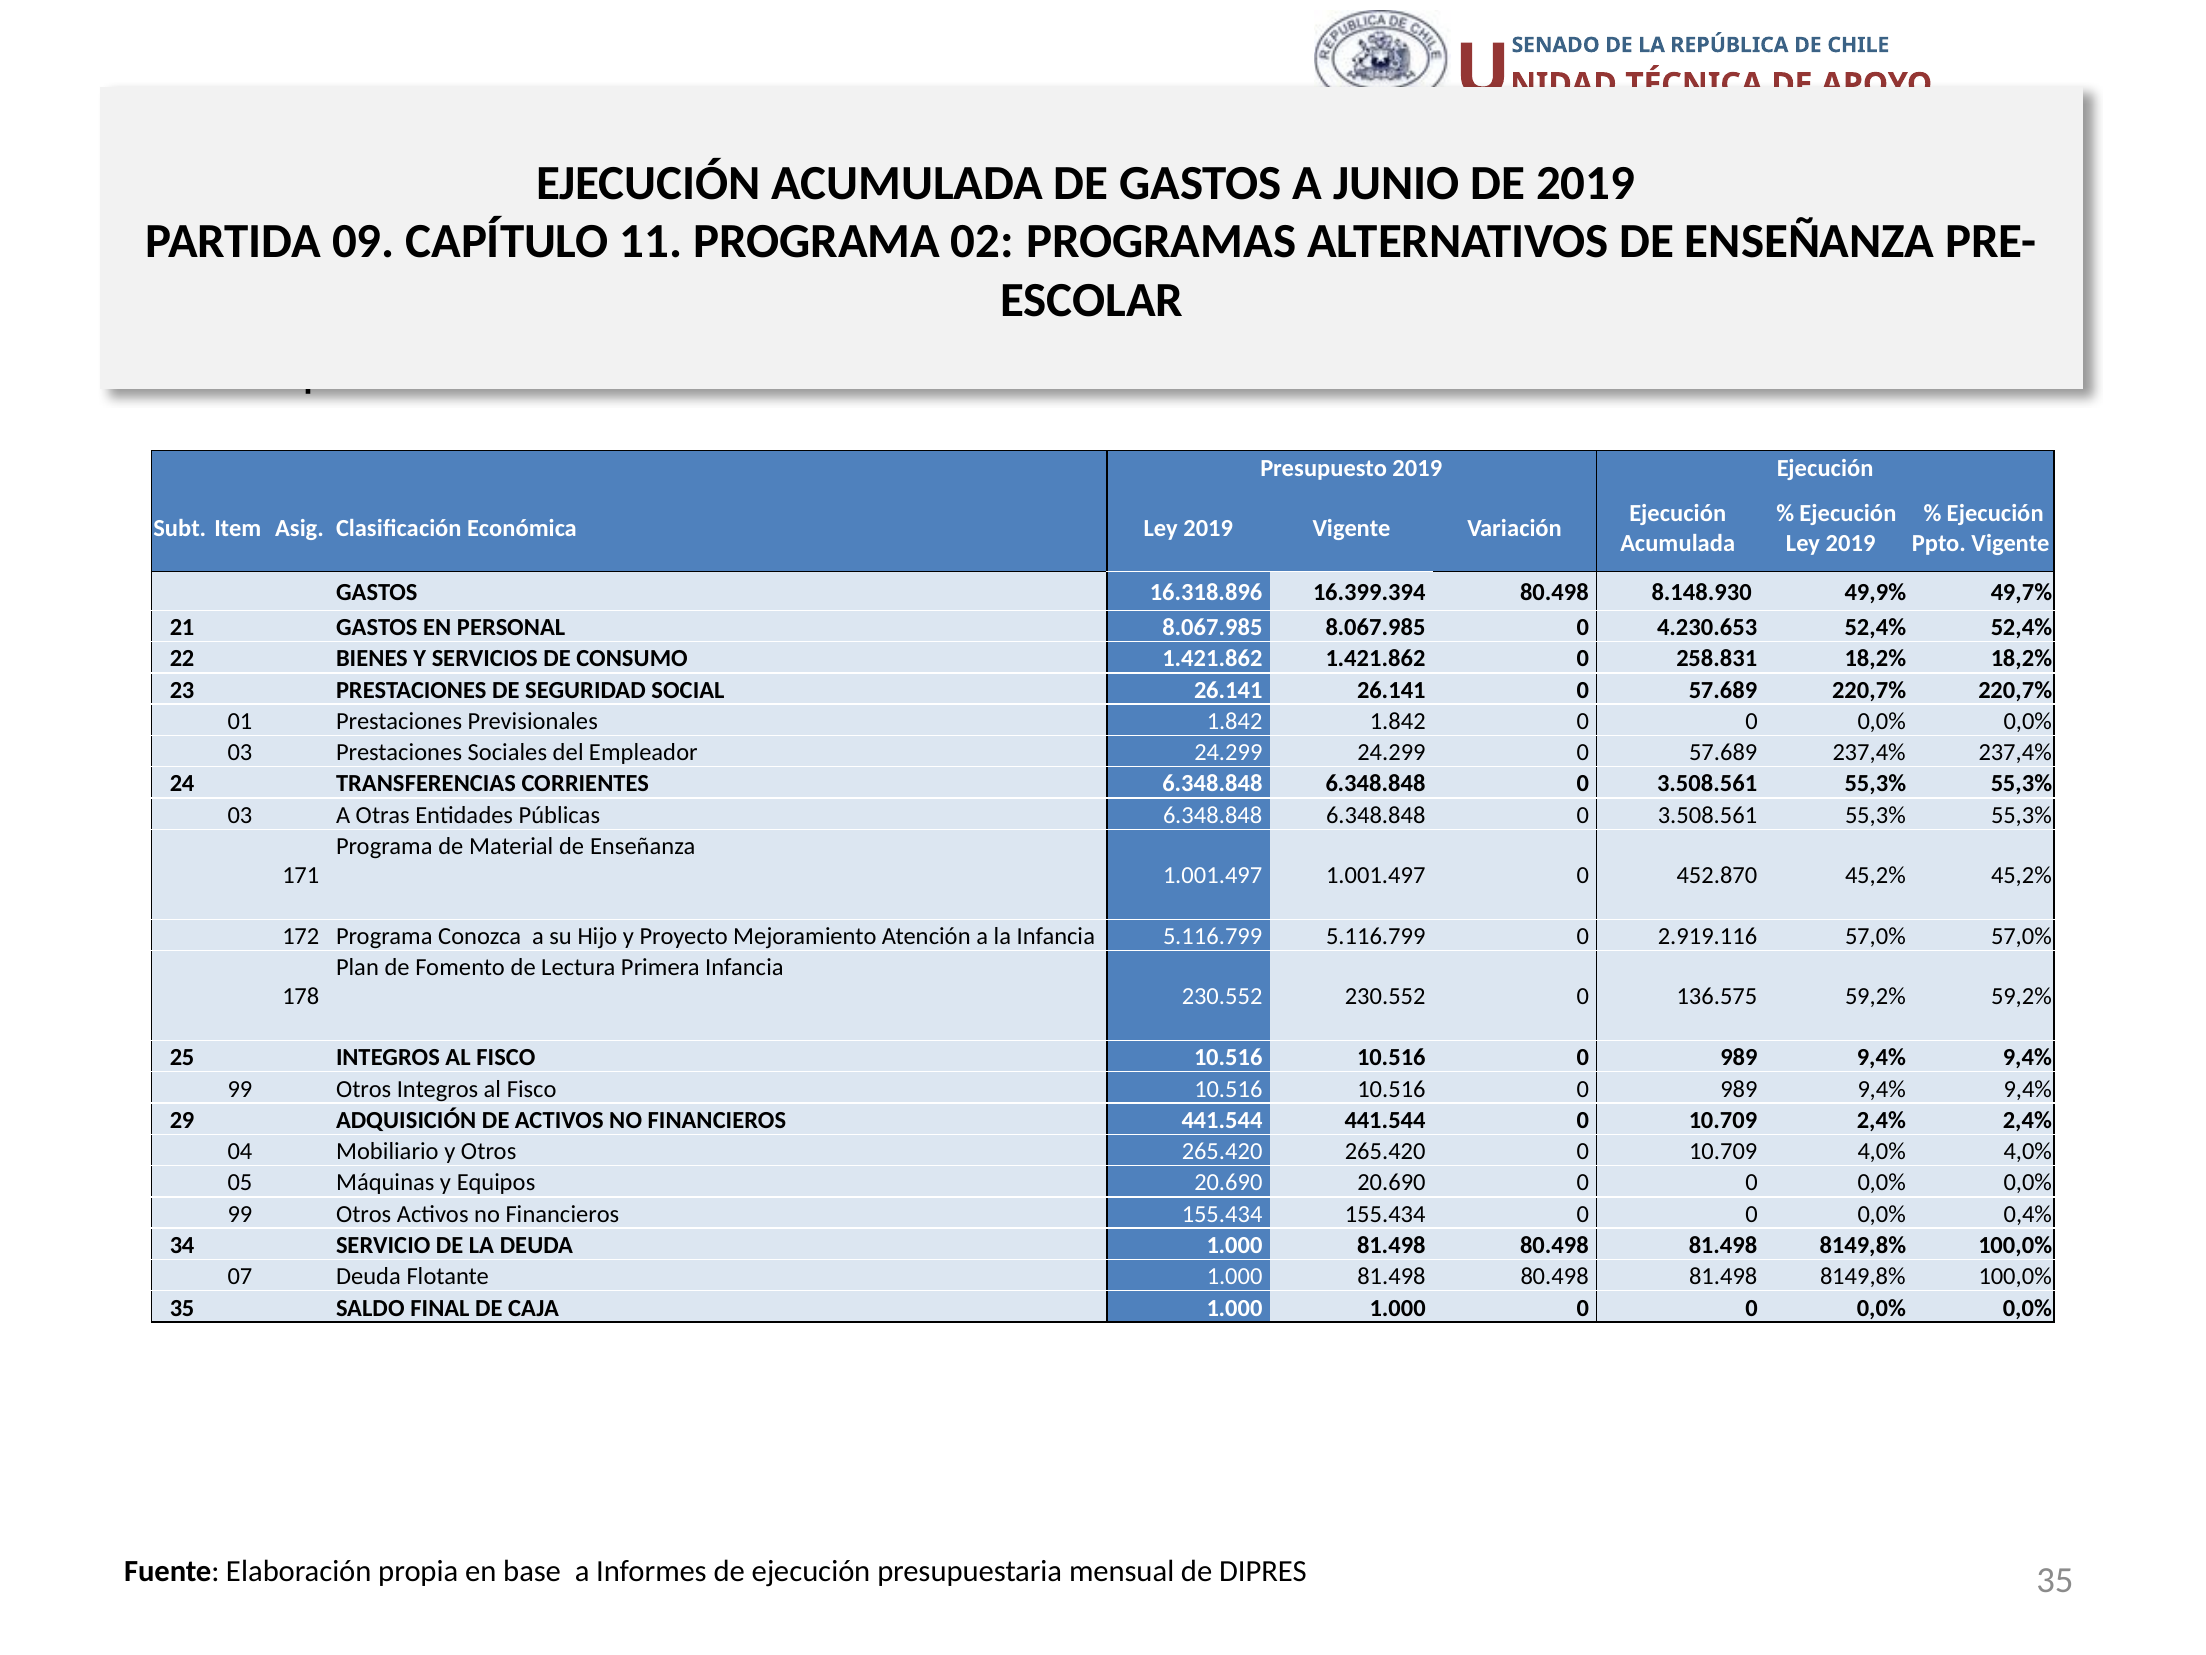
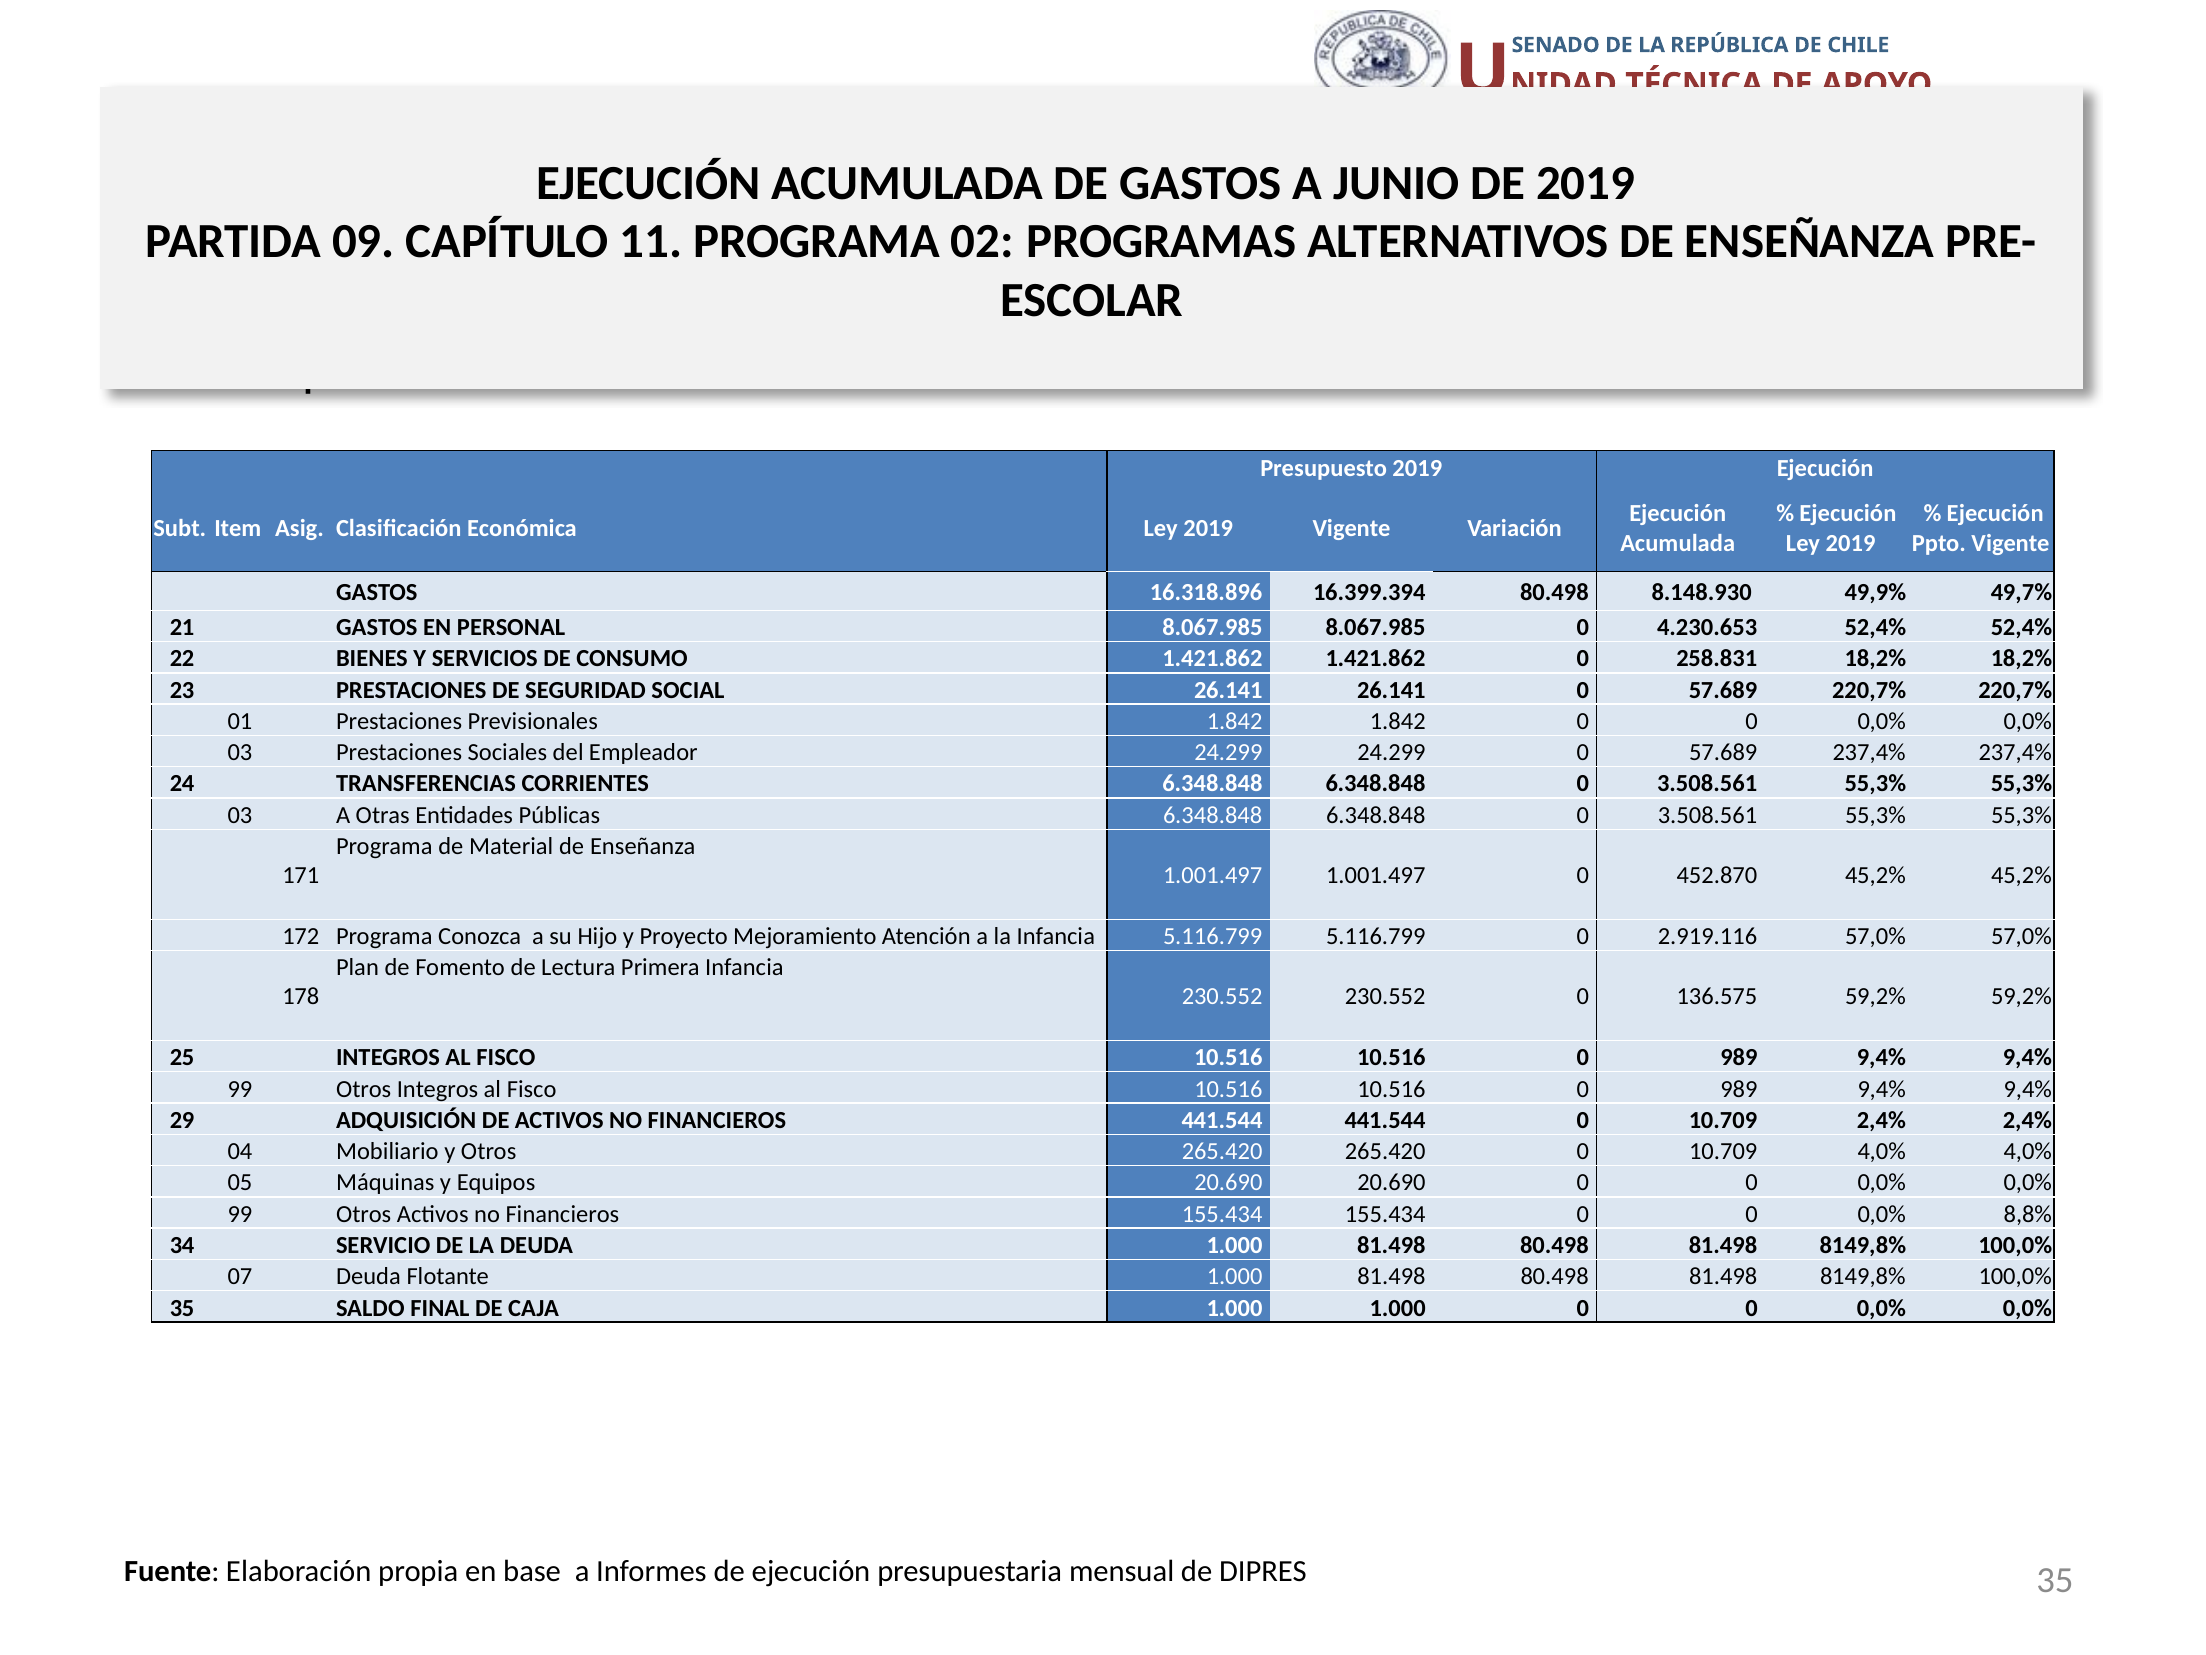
0,4%: 0,4% -> 8,8%
